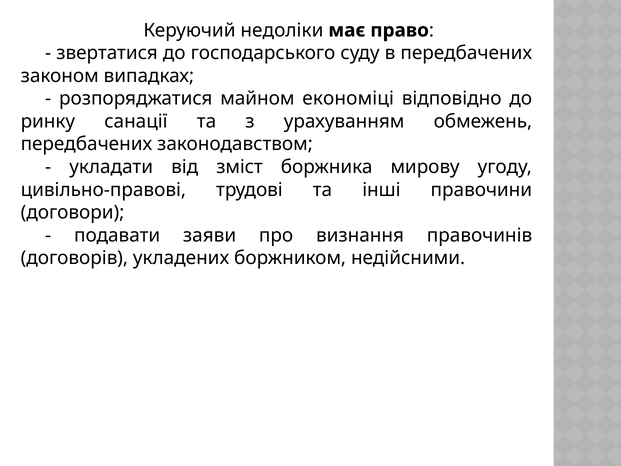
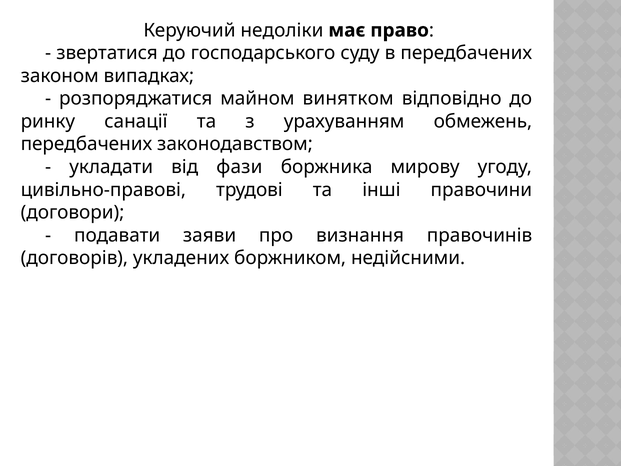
економіці: економіці -> винятком
зміст: зміст -> фази
